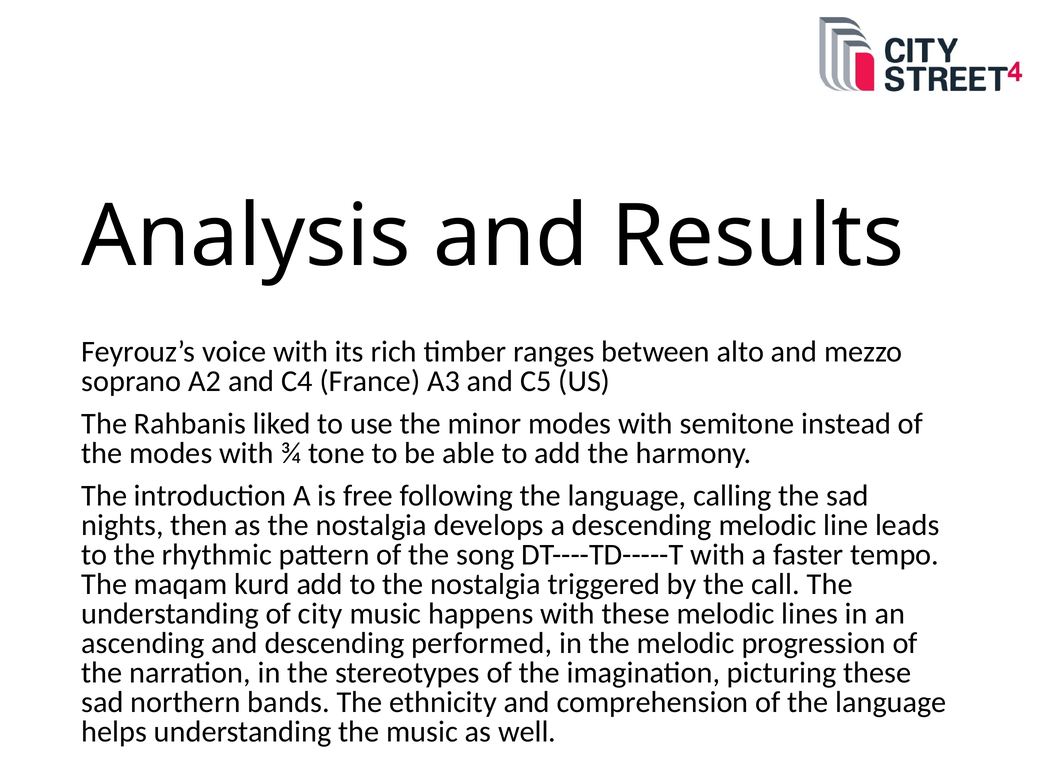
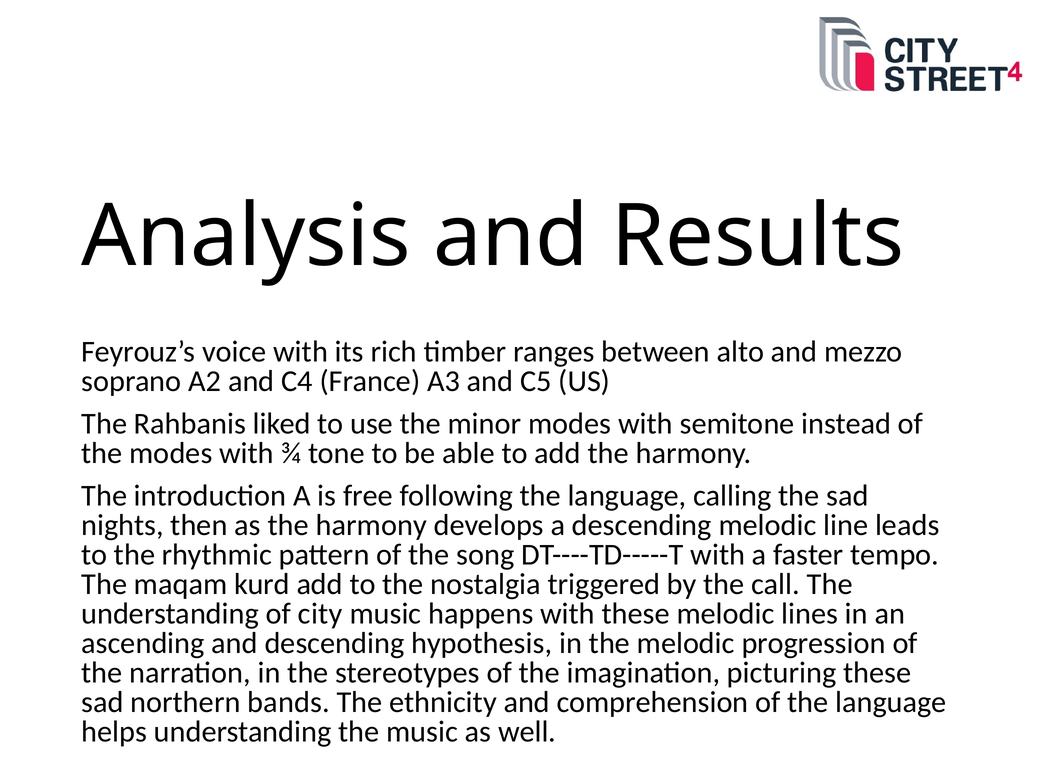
as the nostalgia: nostalgia -> harmony
performed: performed -> hypothesis
